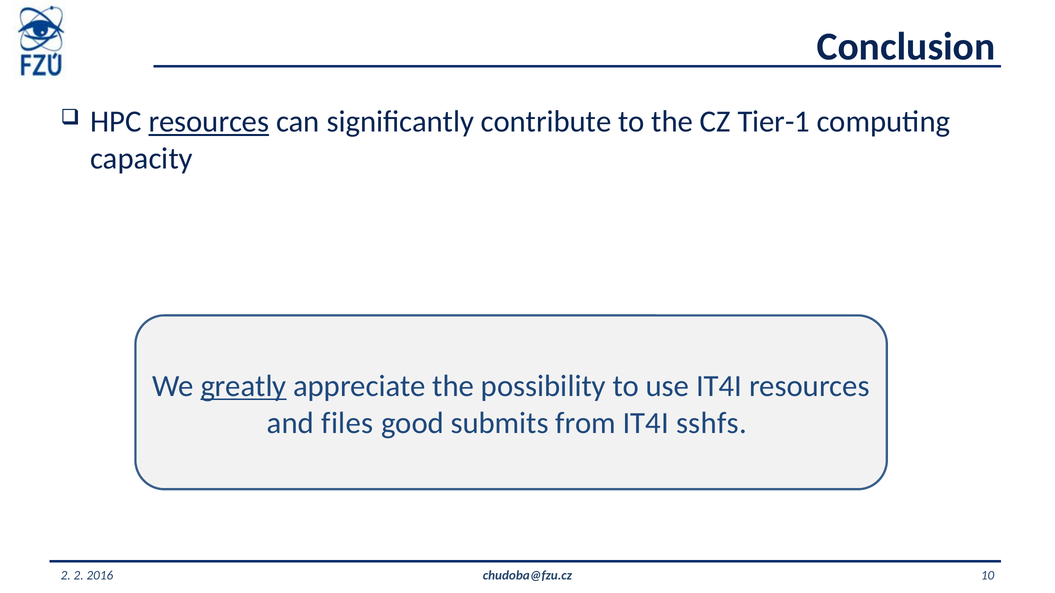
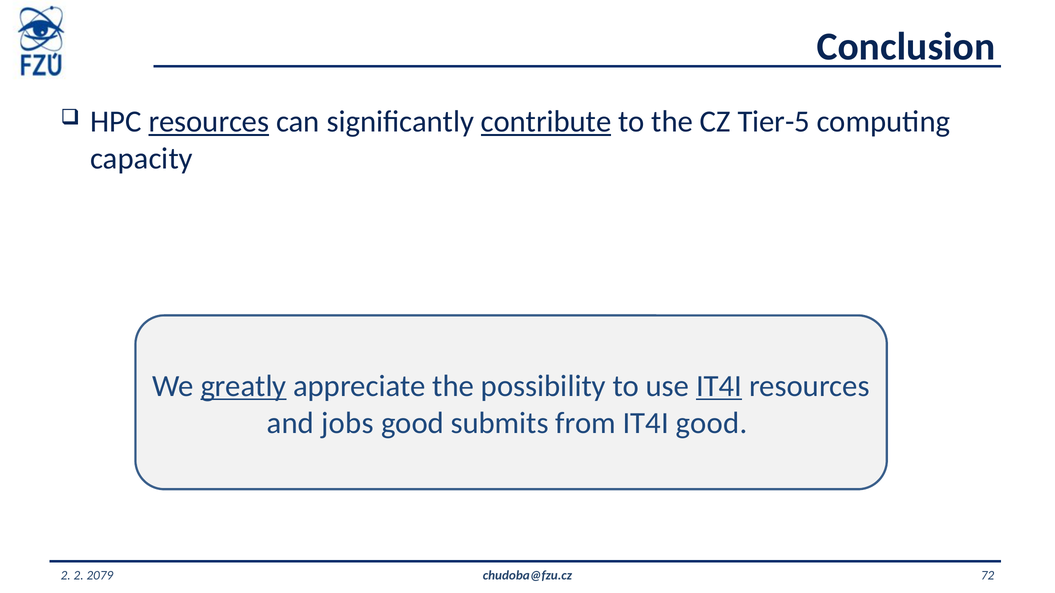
contribute underline: none -> present
Tier-1: Tier-1 -> Tier-5
IT4I at (719, 386) underline: none -> present
files: files -> jobs
IT4I sshfs: sshfs -> good
10: 10 -> 72
2016: 2016 -> 2079
